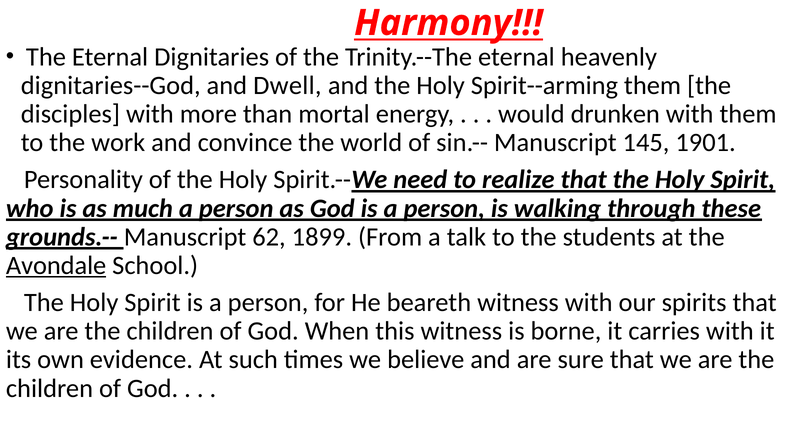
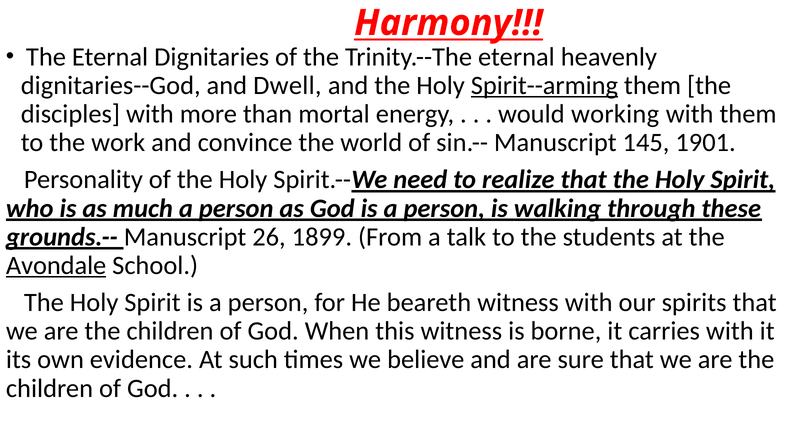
Spirit--arming underline: none -> present
drunken: drunken -> working
62: 62 -> 26
